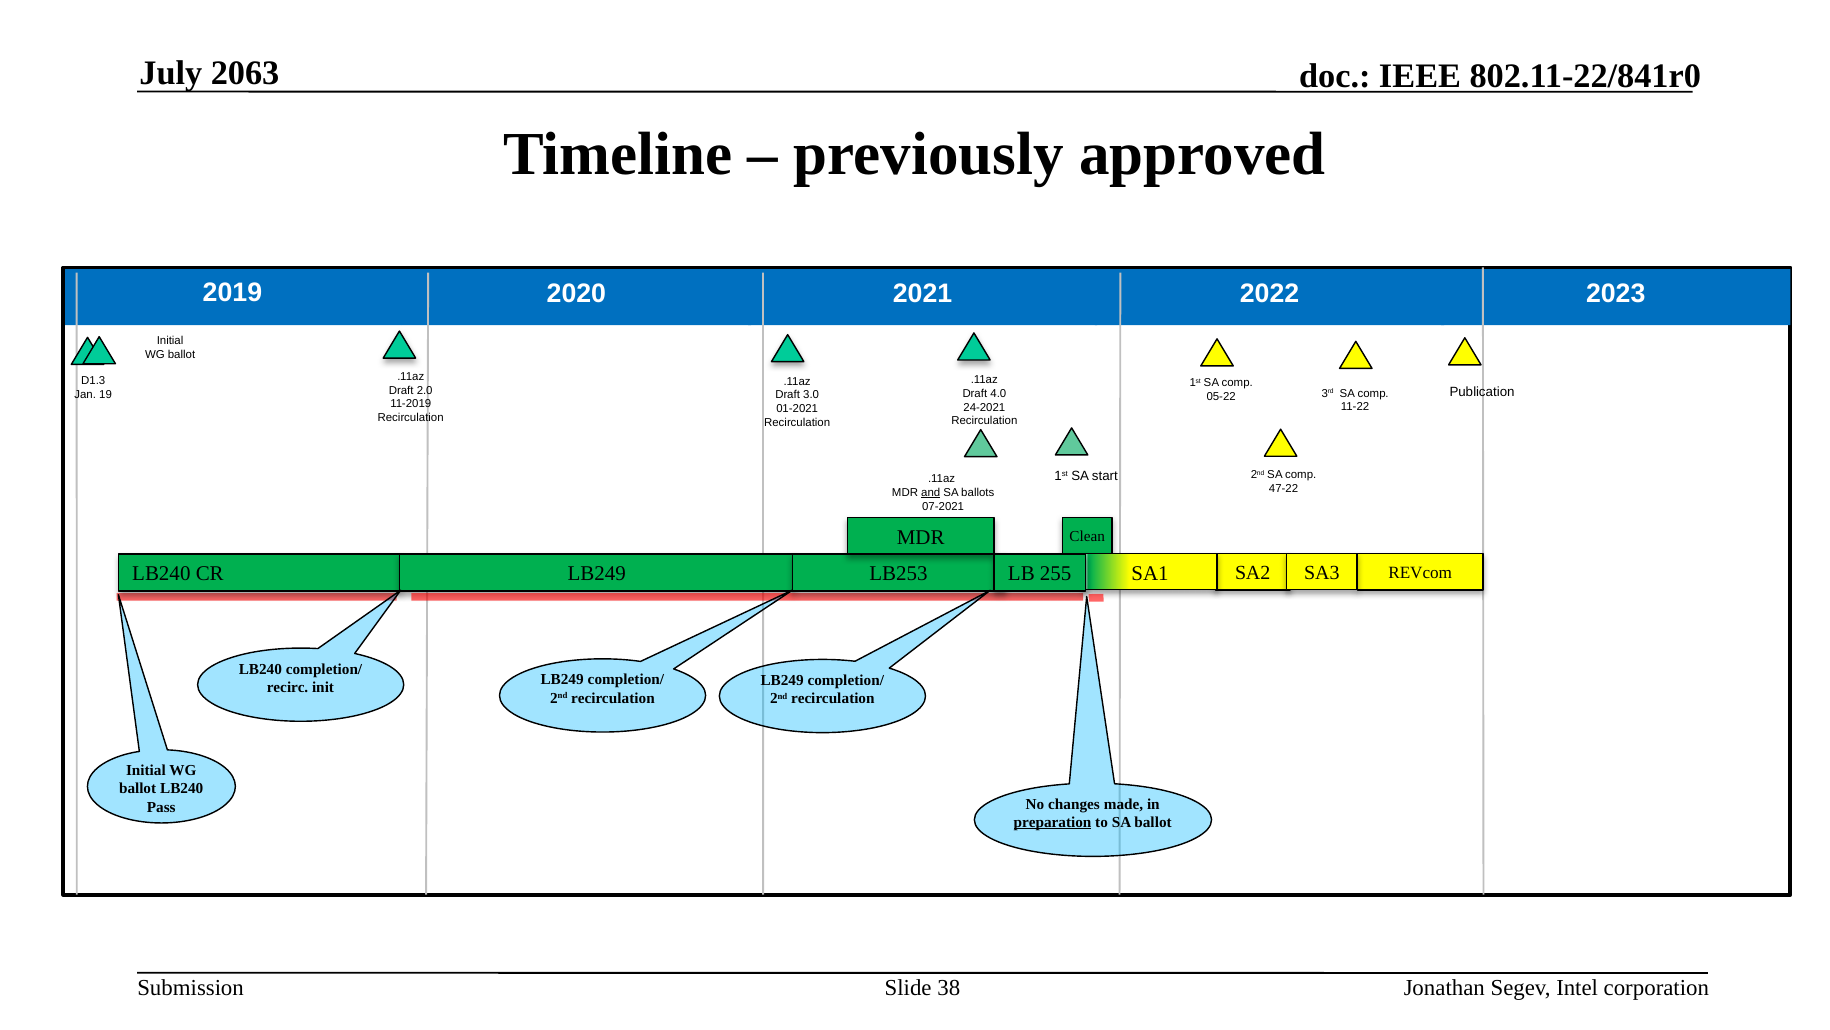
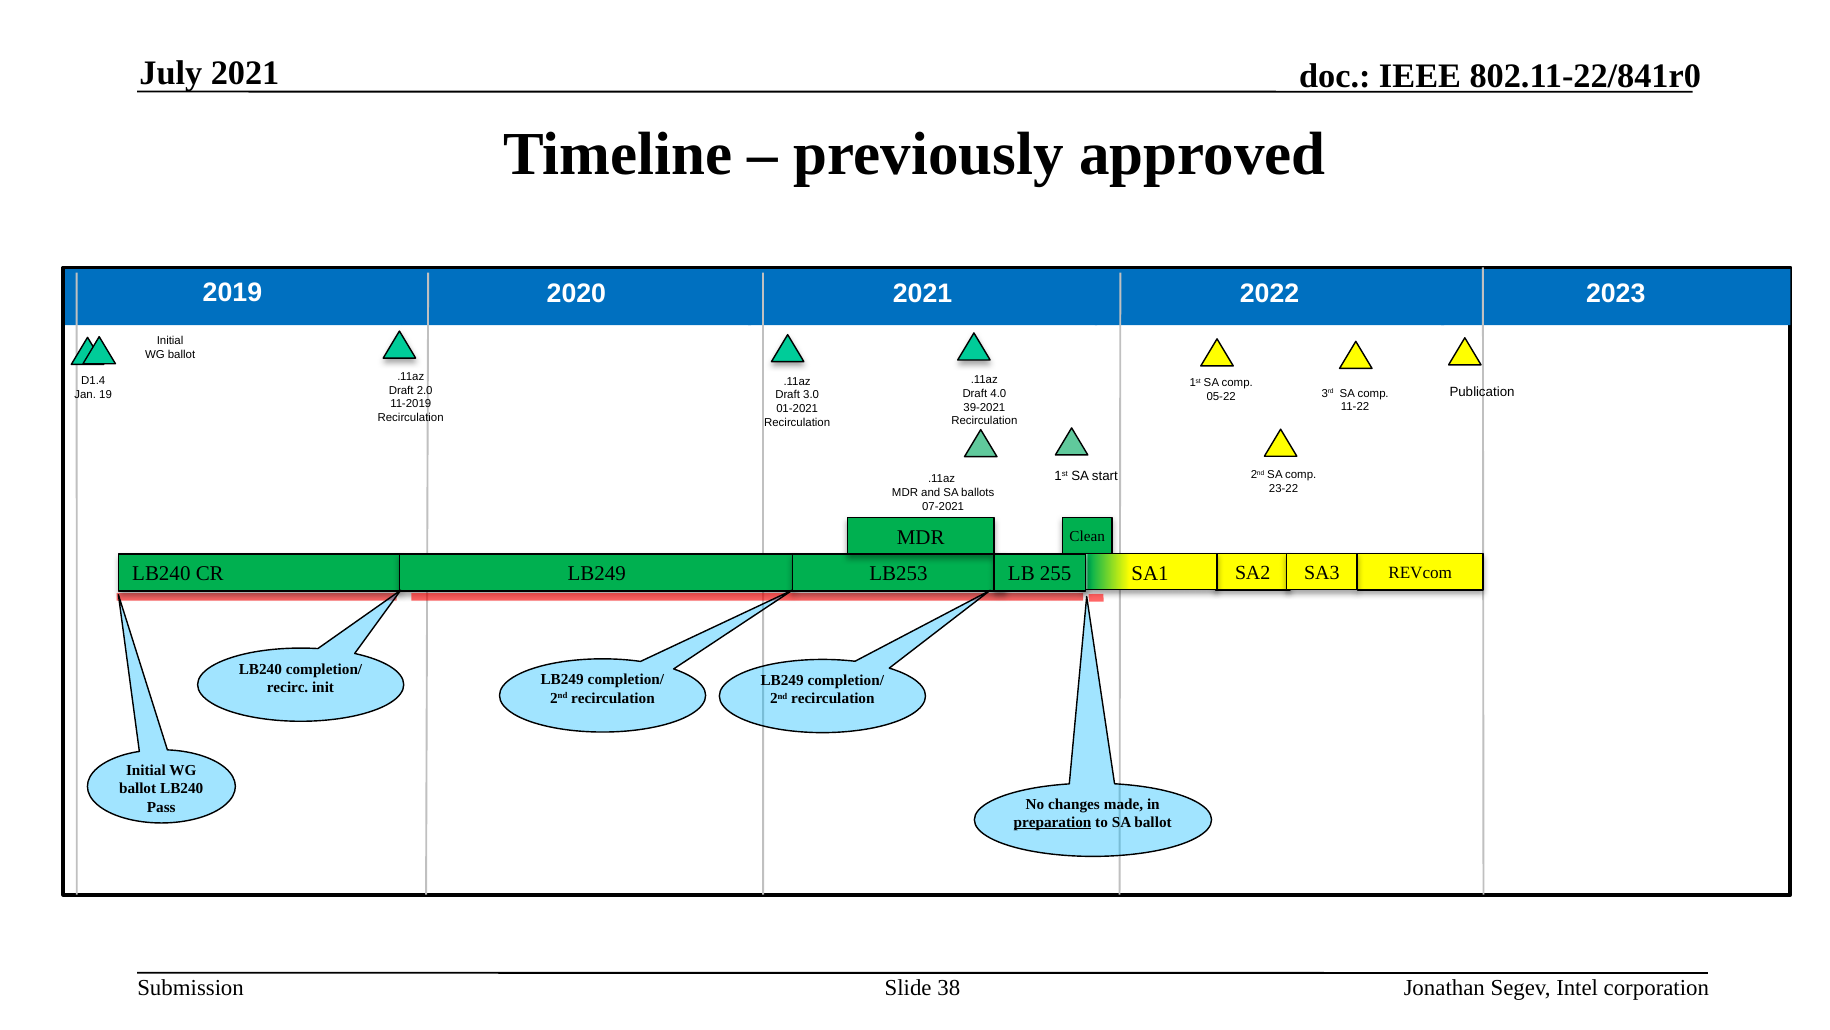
July 2063: 2063 -> 2021
D1.3: D1.3 -> D1.4
24-2021: 24-2021 -> 39-2021
47-22: 47-22 -> 23-22
and underline: present -> none
